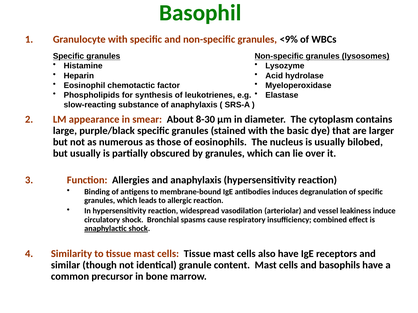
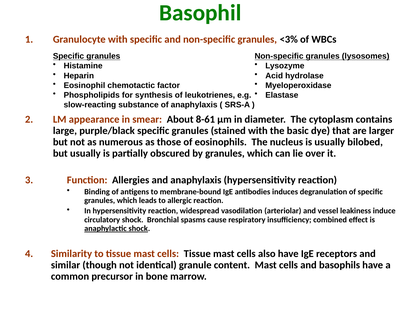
<9%: <9% -> <3%
8-30: 8-30 -> 8-61
